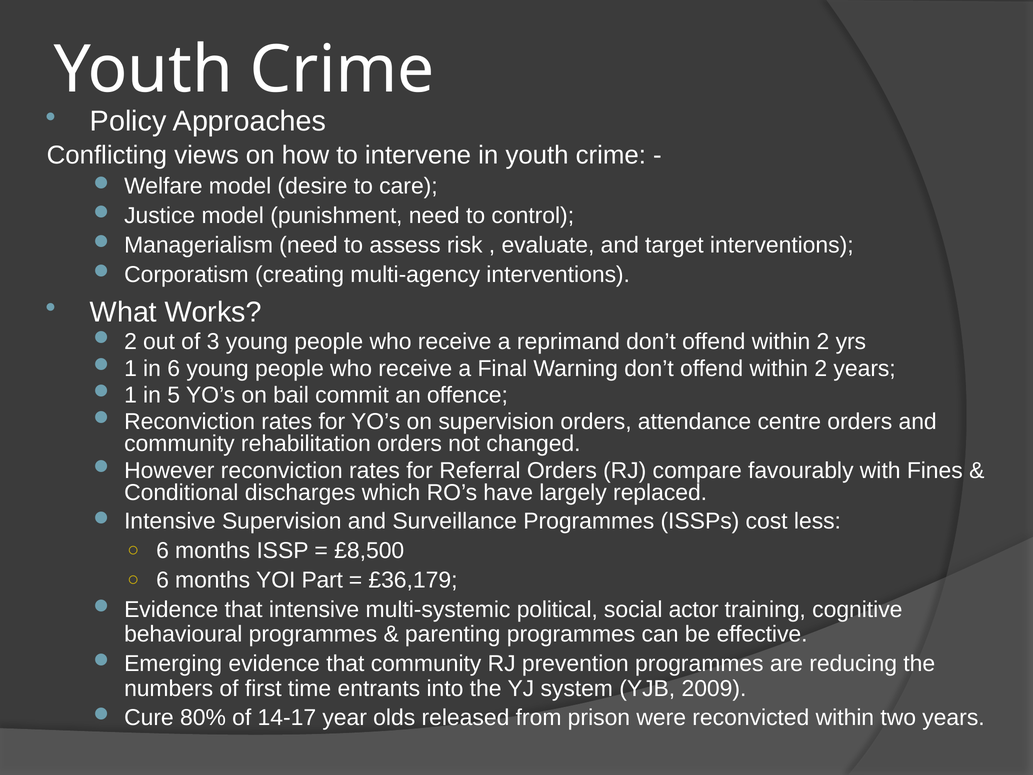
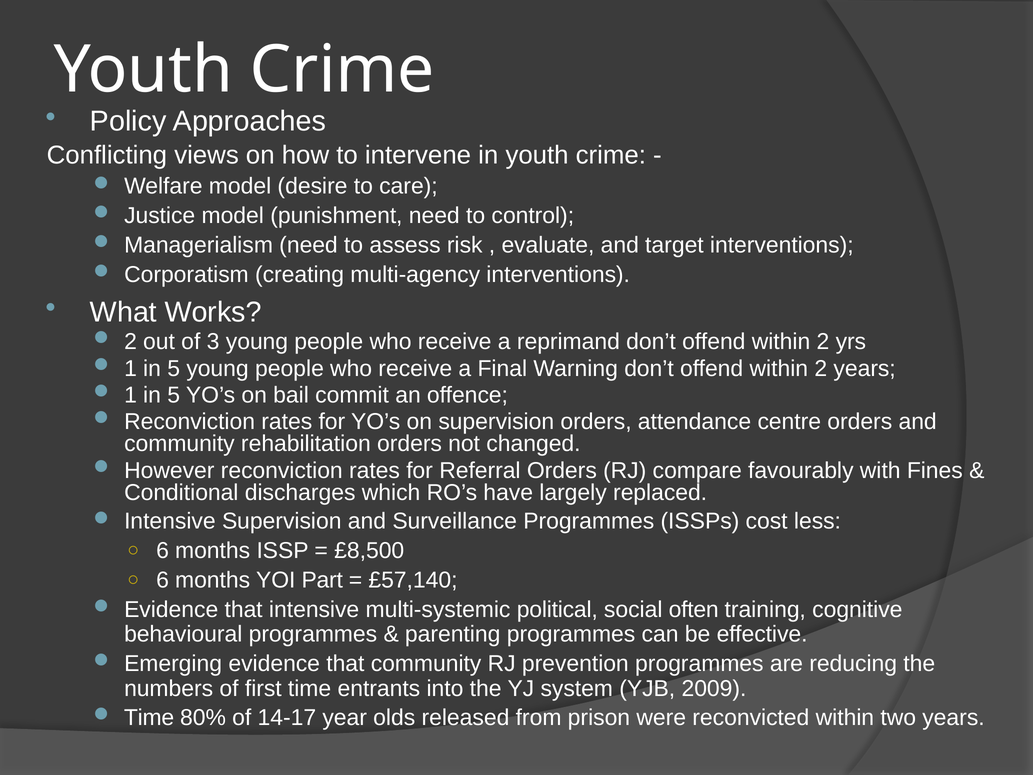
6 at (174, 368): 6 -> 5
£36,179: £36,179 -> £57,140
actor: actor -> often
Cure at (149, 718): Cure -> Time
